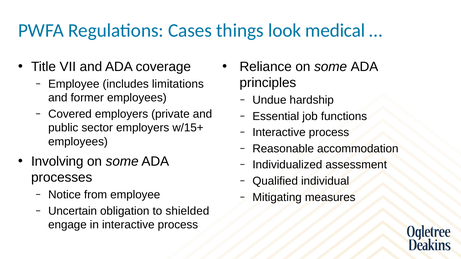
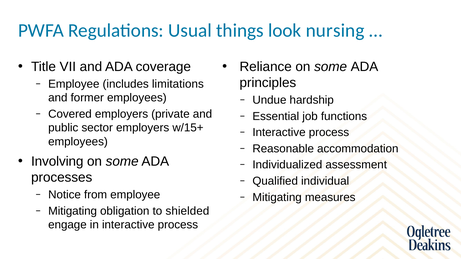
Cases: Cases -> Usual
medical: medical -> nursing
Uncertain at (73, 211): Uncertain -> Mitigating
